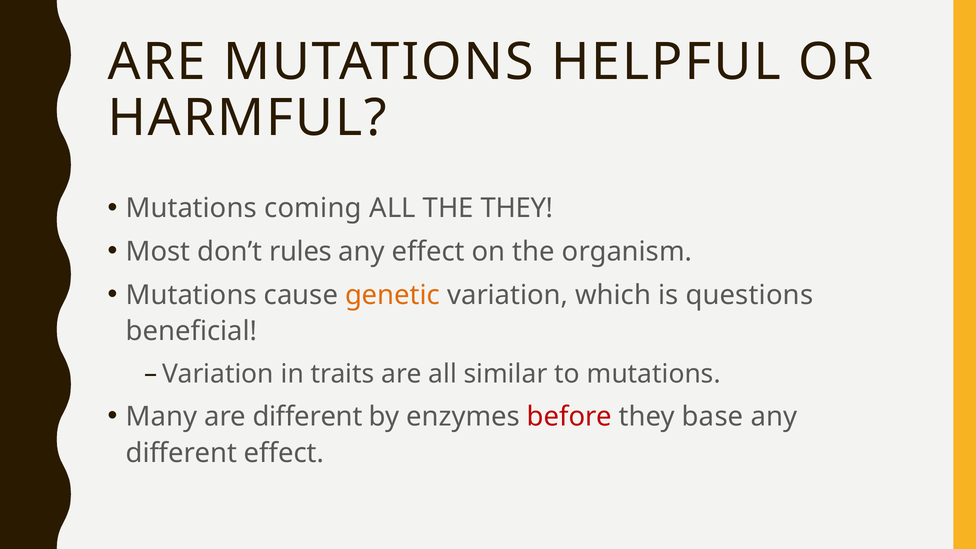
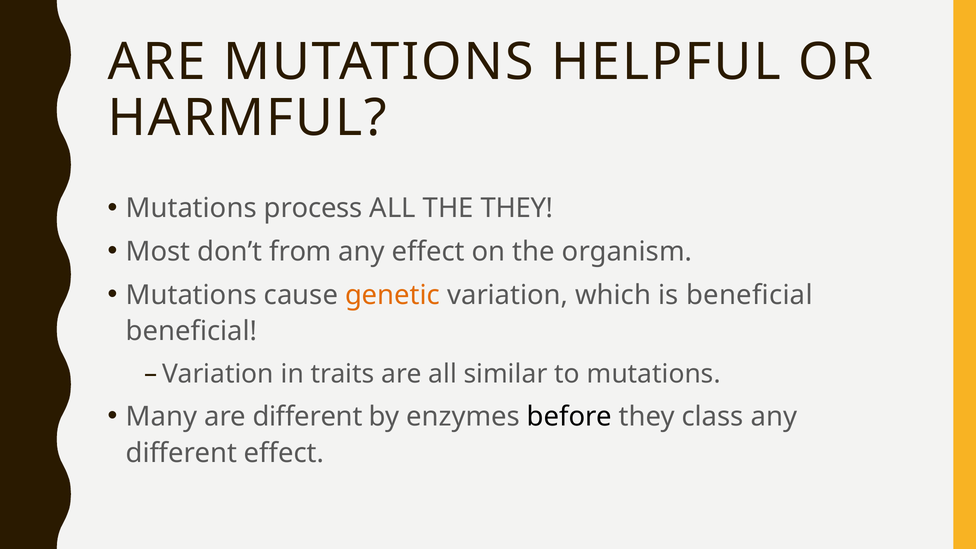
coming: coming -> process
rules: rules -> from
is questions: questions -> beneficial
before colour: red -> black
base: base -> class
